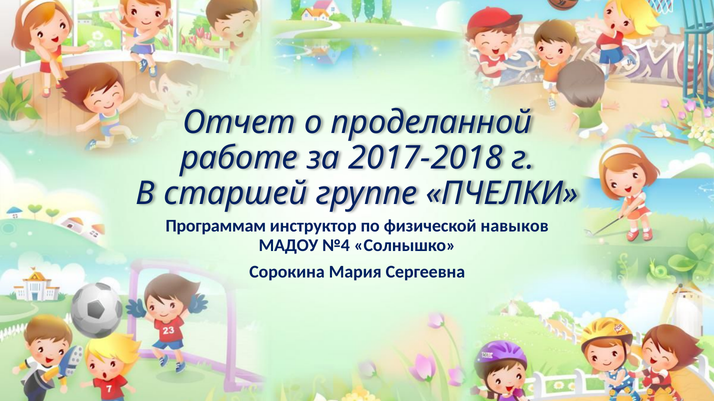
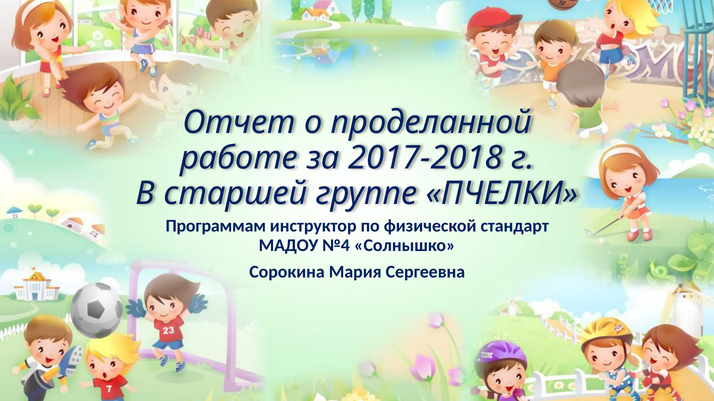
навыков: навыков -> стандарт
